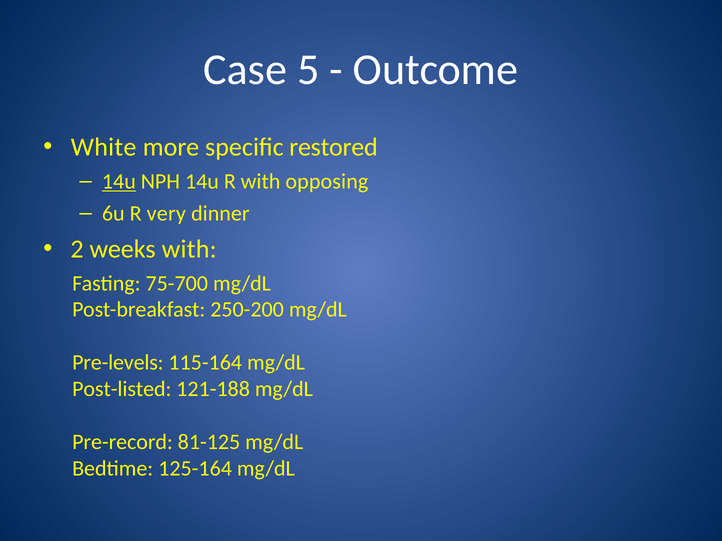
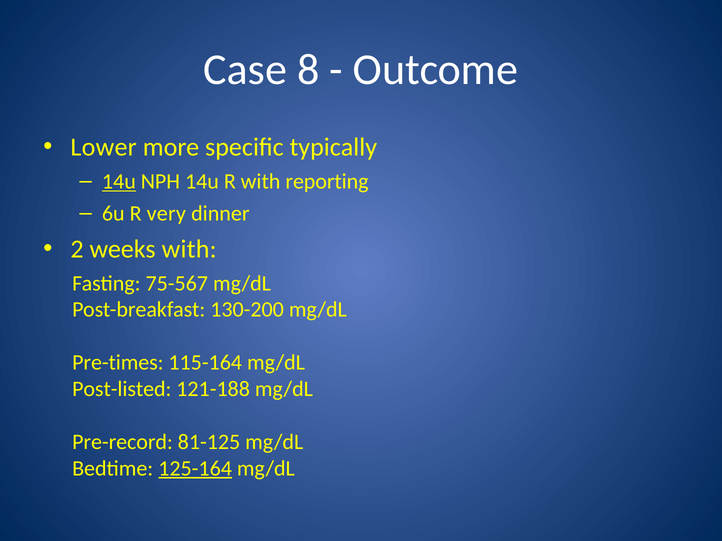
5: 5 -> 8
White: White -> Lower
restored: restored -> typically
opposing: opposing -> reporting
75-700: 75-700 -> 75-567
250-200: 250-200 -> 130-200
Pre-levels: Pre-levels -> Pre-times
125-164 underline: none -> present
